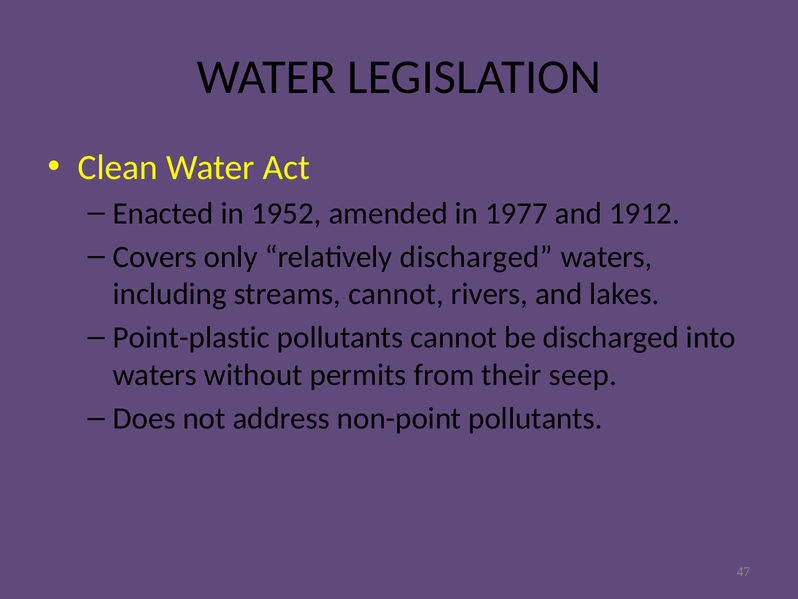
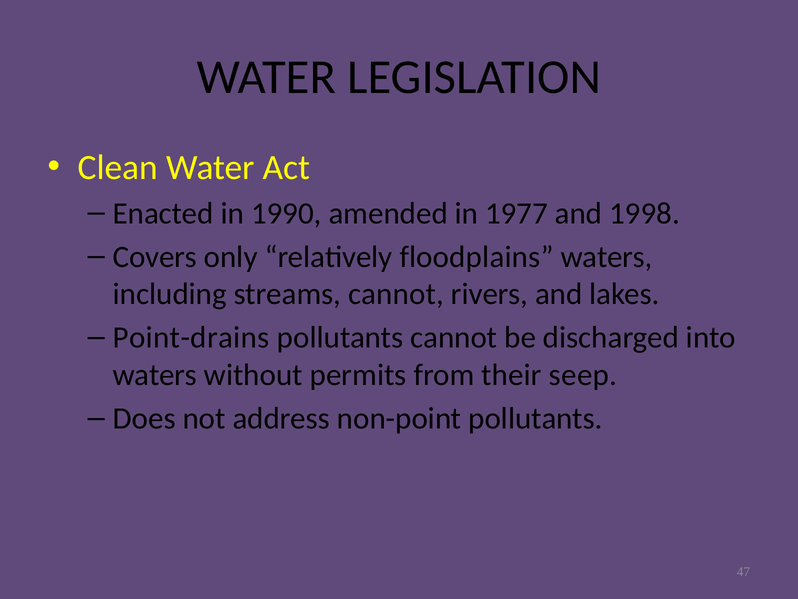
1952: 1952 -> 1990
1912: 1912 -> 1998
relatively discharged: discharged -> floodplains
Point-plastic: Point-plastic -> Point-drains
